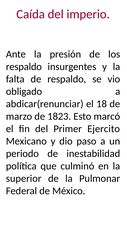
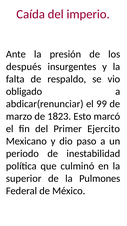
respaldo at (24, 67): respaldo -> después
18: 18 -> 99
Pulmonar: Pulmonar -> Pulmones
